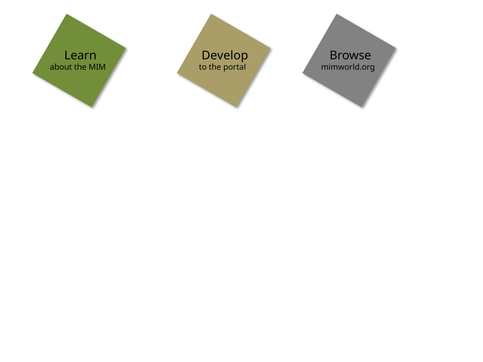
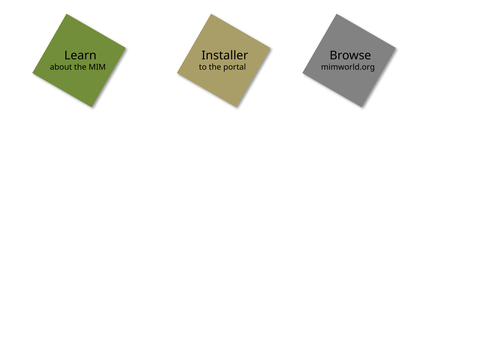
Develop: Develop -> Installer
